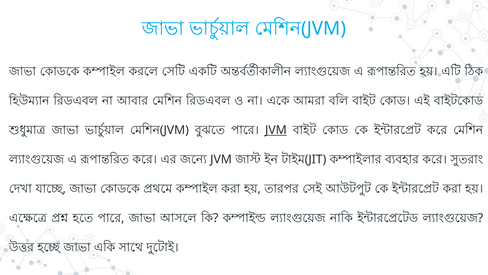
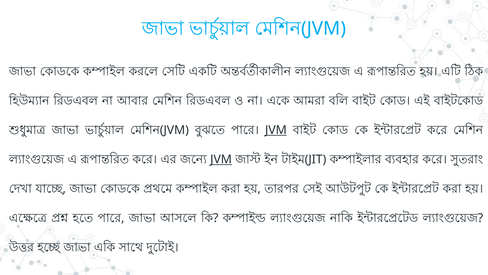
JVM at (221, 159) underline: none -> present
